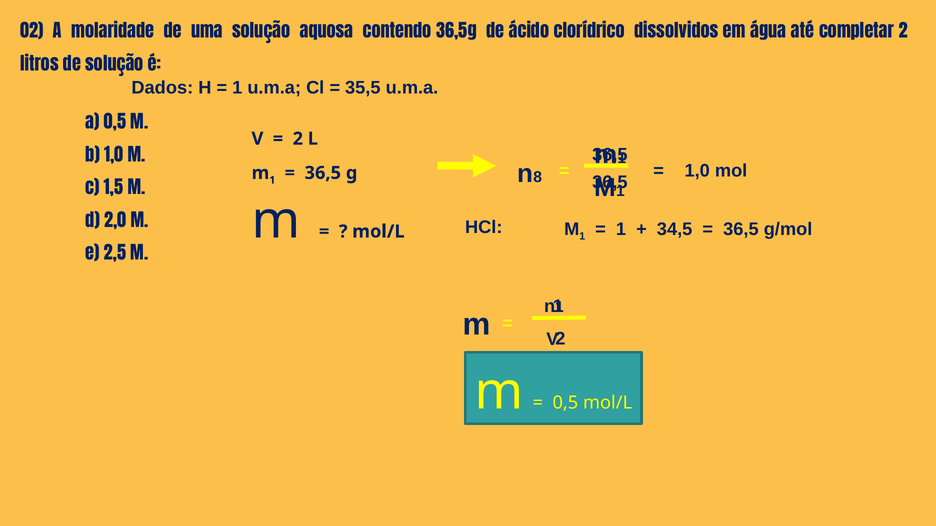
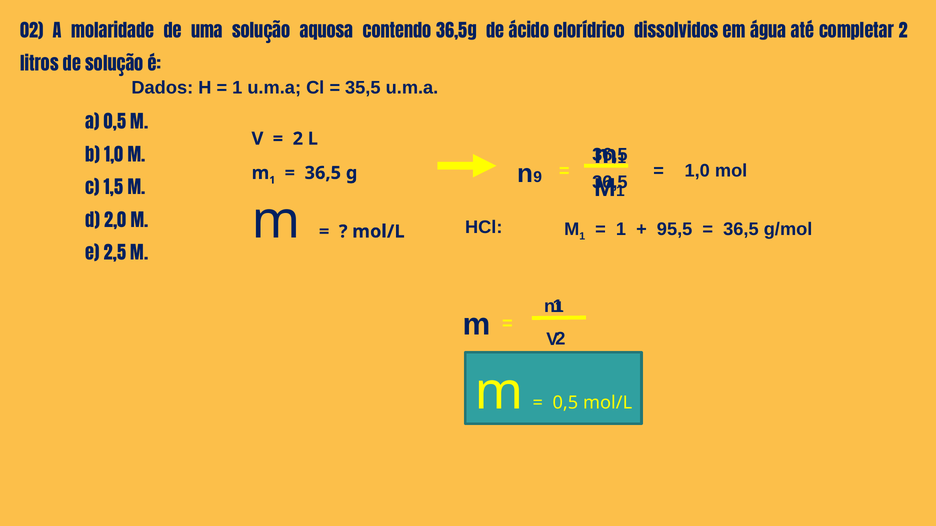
8: 8 -> 9
34,5: 34,5 -> 95,5
